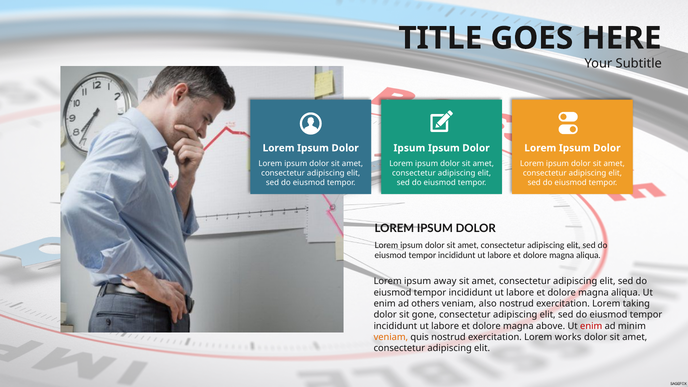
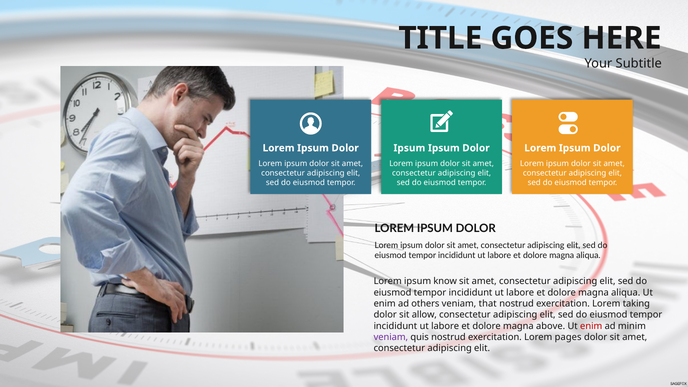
away: away -> know
also: also -> that
gone: gone -> allow
veniam at (391, 337) colour: orange -> purple
works: works -> pages
